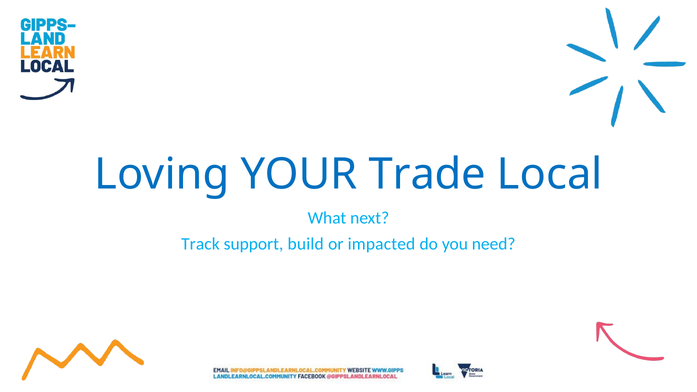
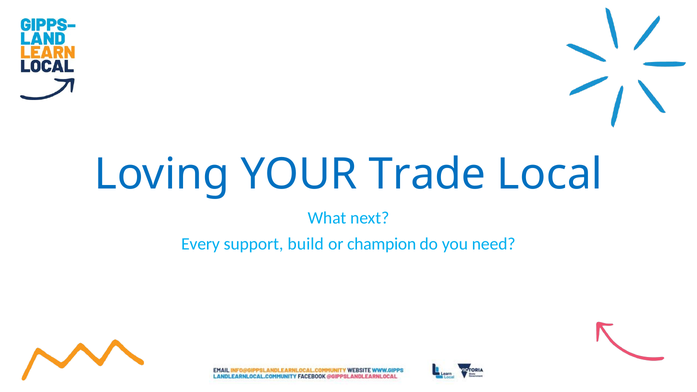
Track: Track -> Every
impacted: impacted -> champion
